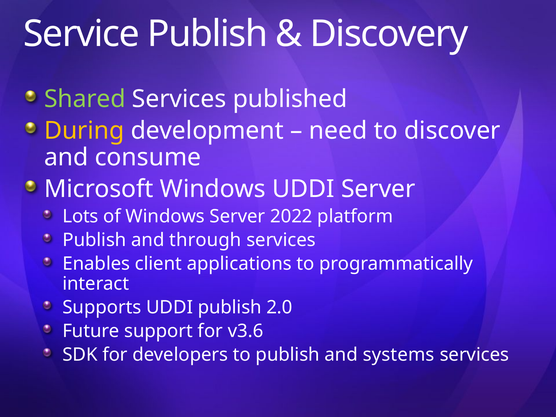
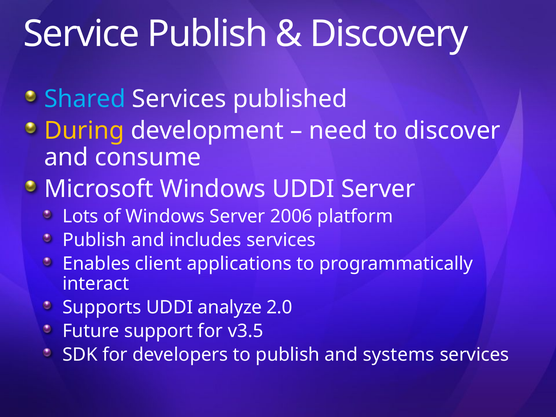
Shared colour: light green -> light blue
2022: 2022 -> 2006
through: through -> includes
UDDI publish: publish -> analyze
v3.6: v3.6 -> v3.5
